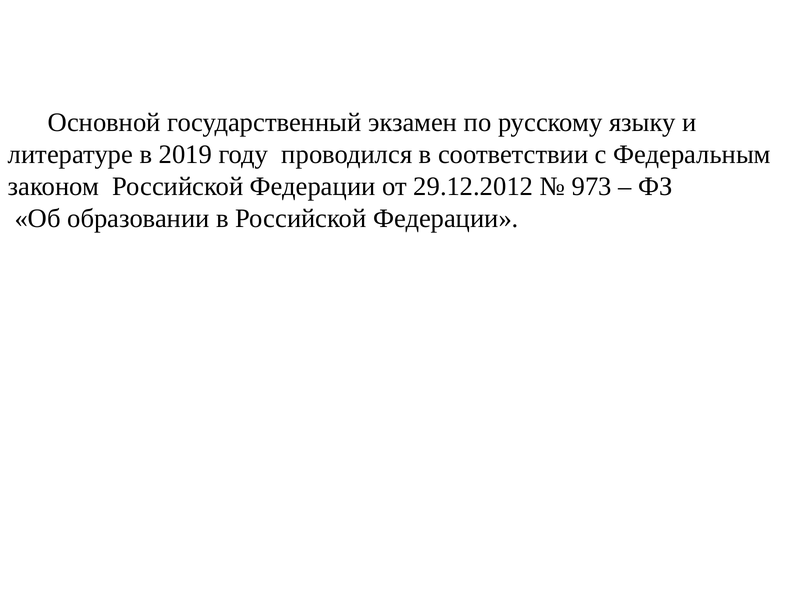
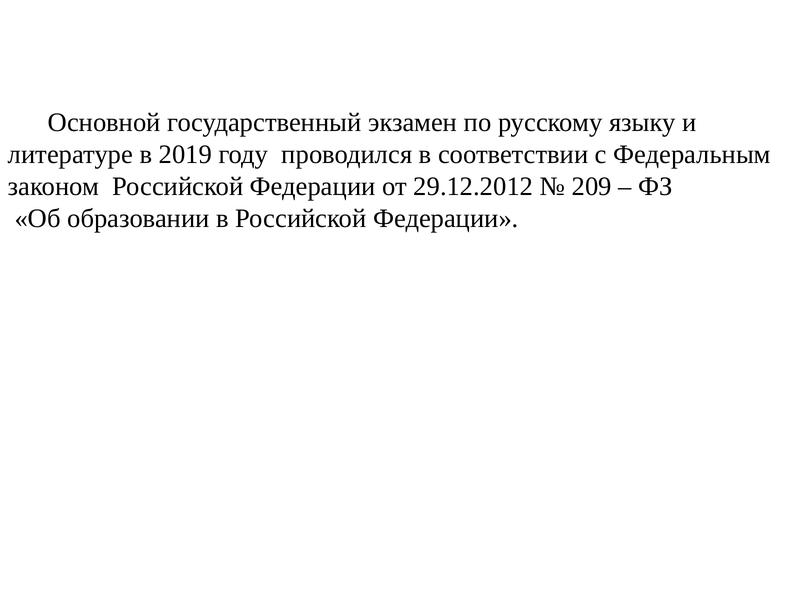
973: 973 -> 209
